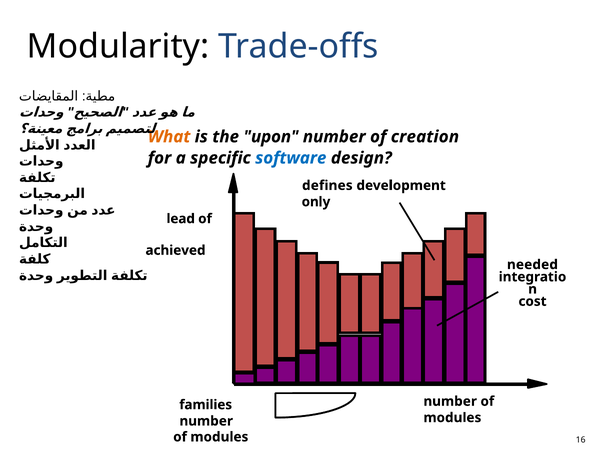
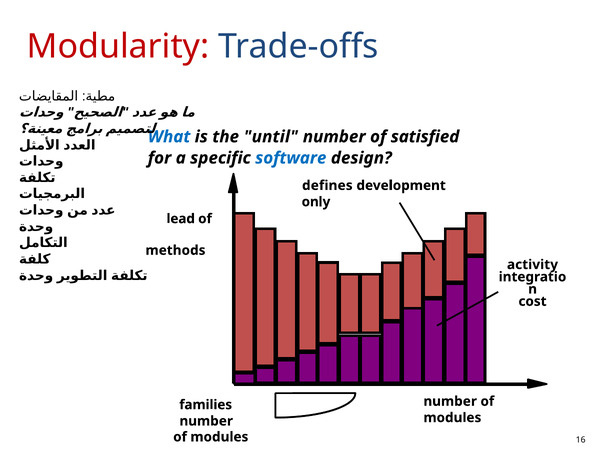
Modularity colour: black -> red
What colour: orange -> blue
upon: upon -> until
creation: creation -> satisfied
achieved: achieved -> methods
needed: needed -> activity
